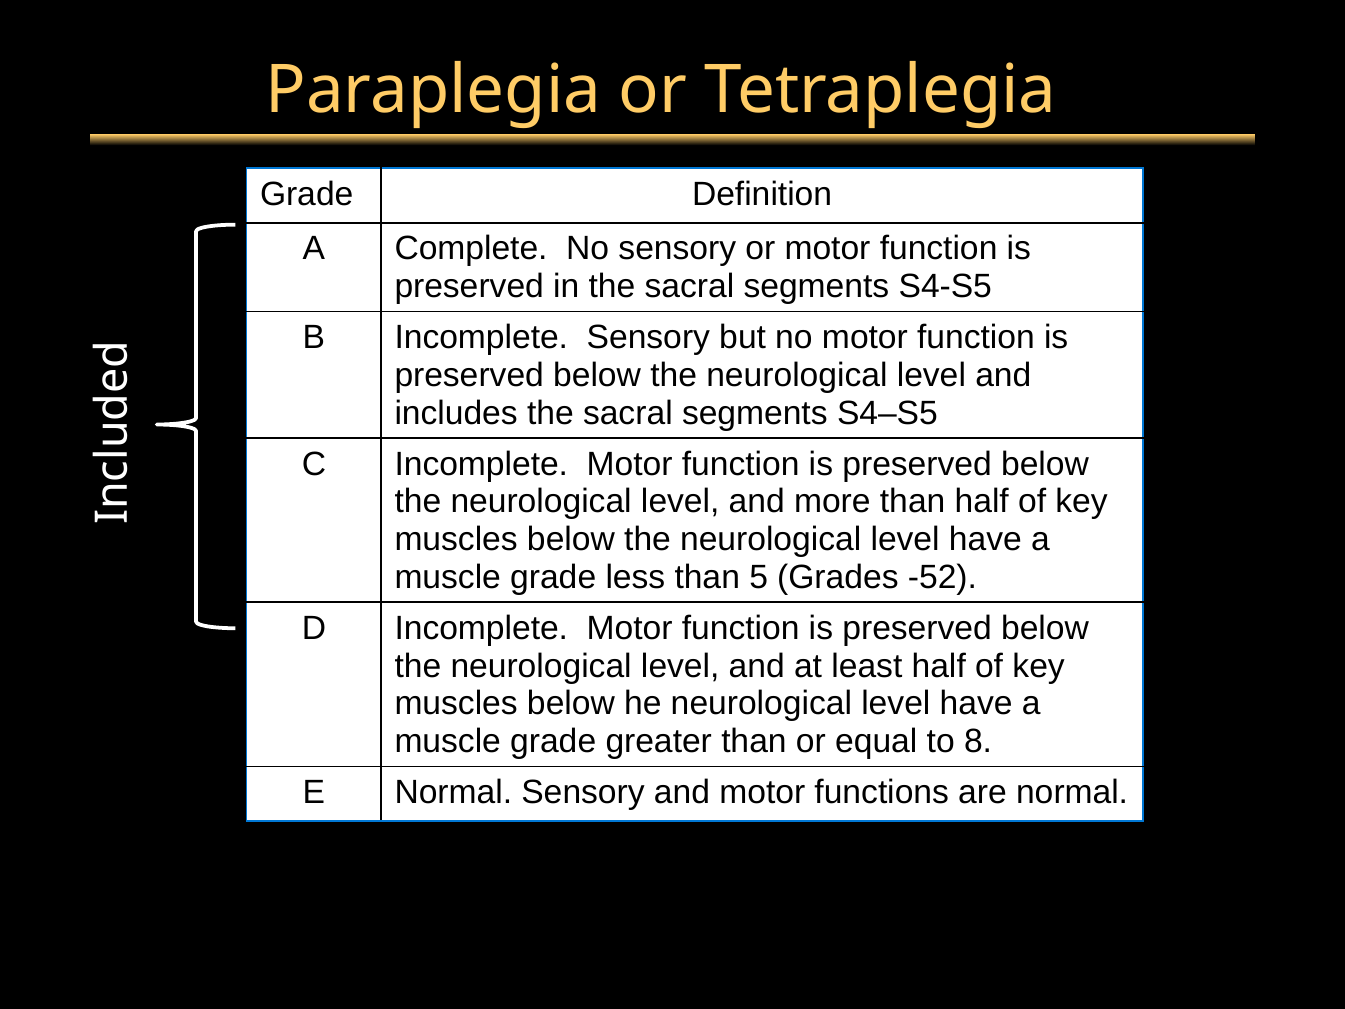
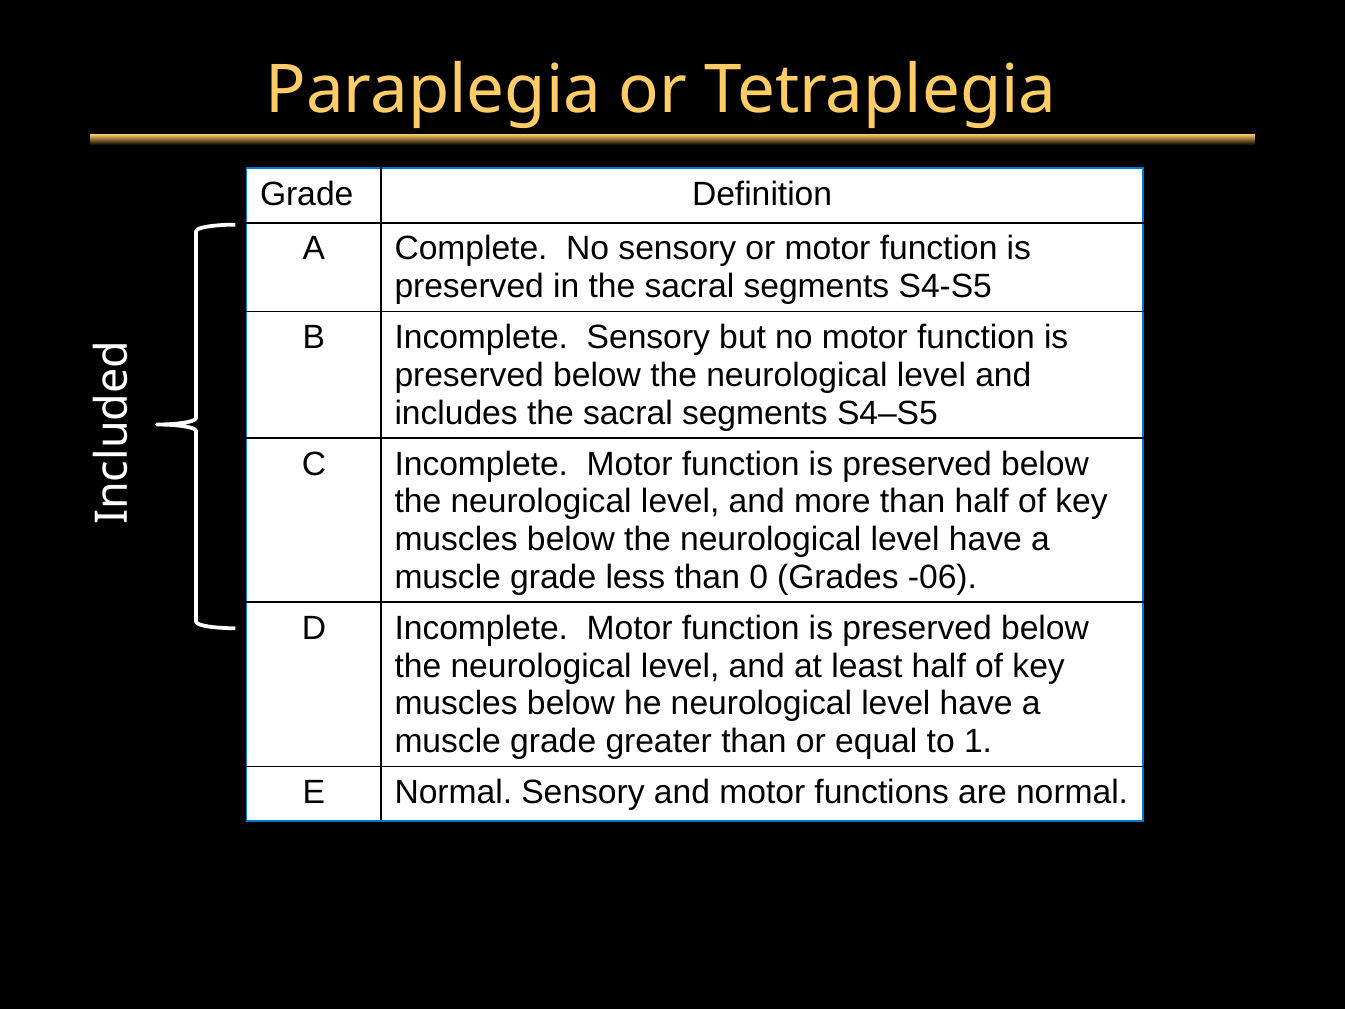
5: 5 -> 0
-52: -52 -> -06
8: 8 -> 1
